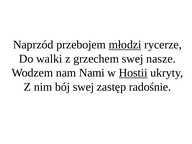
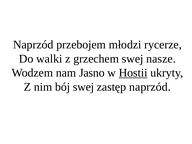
młodzi underline: present -> none
Nami: Nami -> Jasno
zastęp radośnie: radośnie -> naprzód
